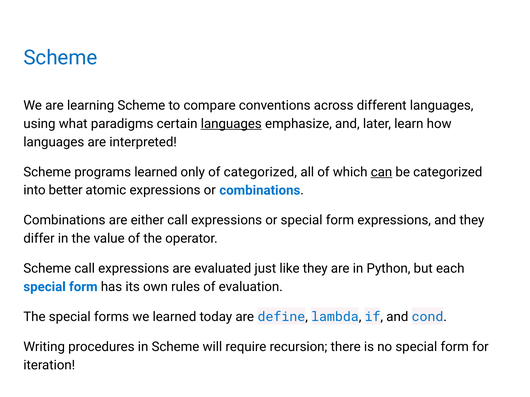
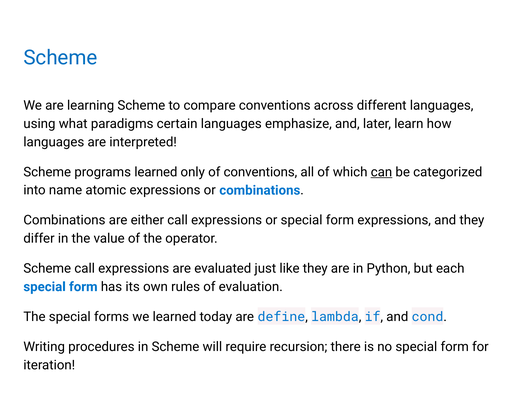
languages at (231, 124) underline: present -> none
of categorized: categorized -> conventions
better: better -> name
